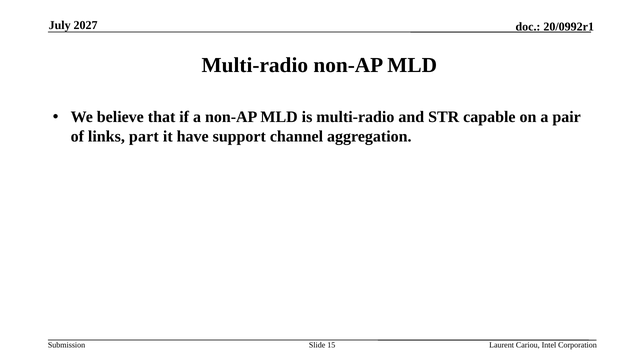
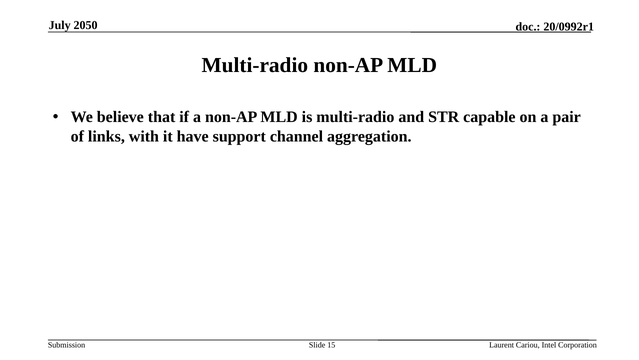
2027: 2027 -> 2050
part: part -> with
